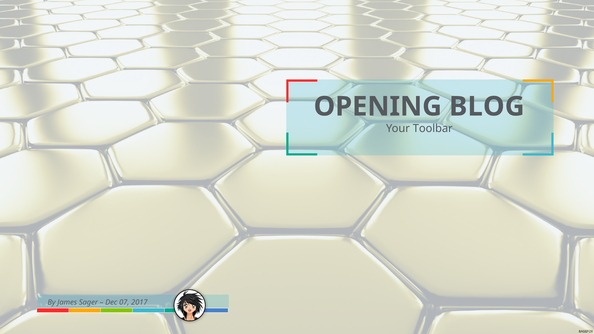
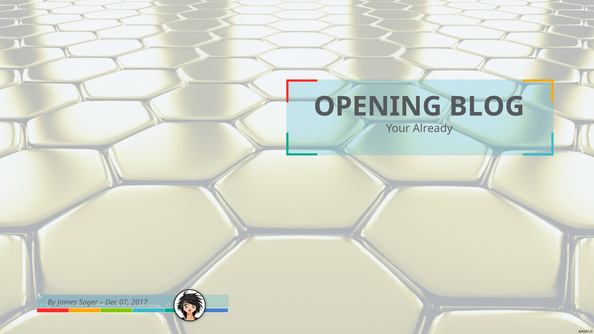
Toolbar: Toolbar -> Already
